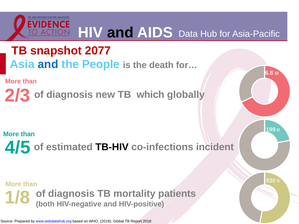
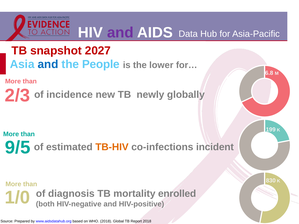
and at (120, 33) colour: black -> purple
2077: 2077 -> 2027
death: death -> lower
2/3 of diagnosis: diagnosis -> incidence
which: which -> newly
4/5: 4/5 -> 9/5
TB-HIV colour: black -> orange
1/8: 1/8 -> 1/0
patients: patients -> enrolled
